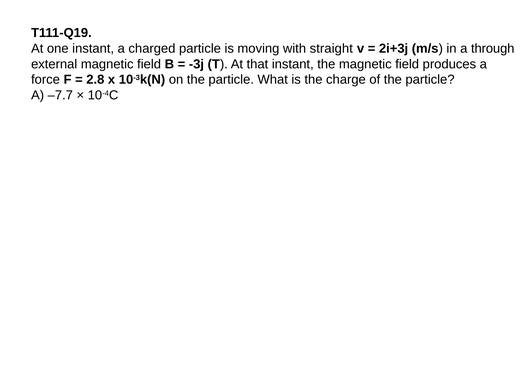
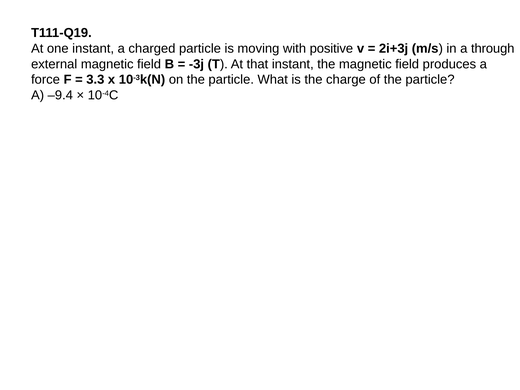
straight: straight -> positive
2.8: 2.8 -> 3.3
–7.7: –7.7 -> –9.4
